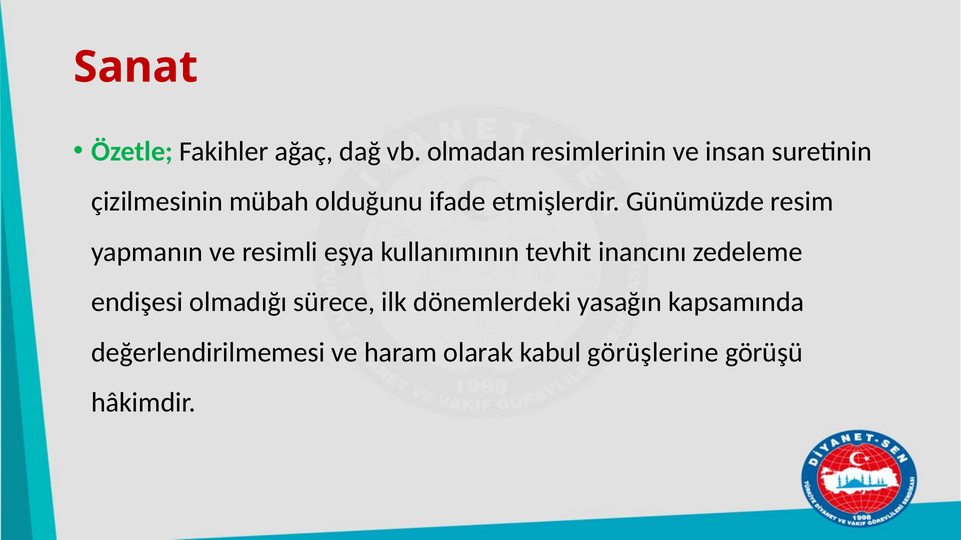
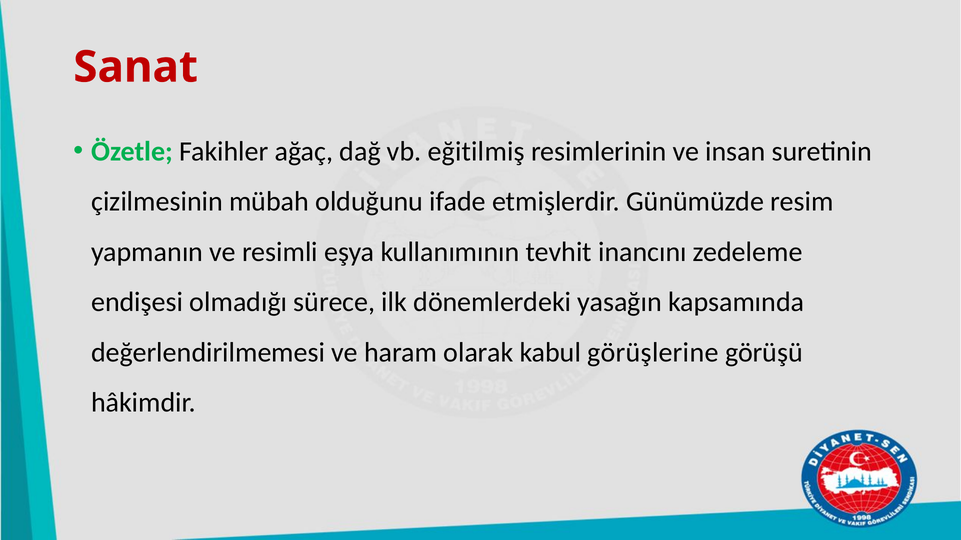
olmadan: olmadan -> eğitilmiş
